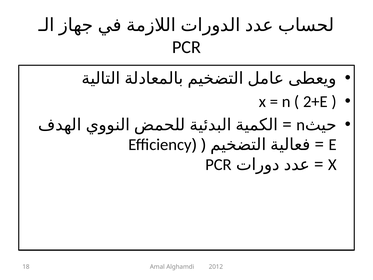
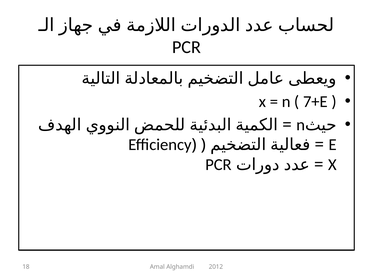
2+E: 2+E -> 7+E
